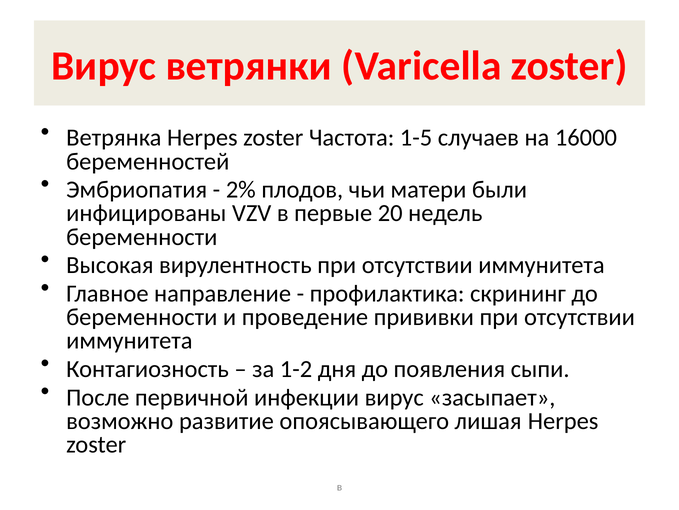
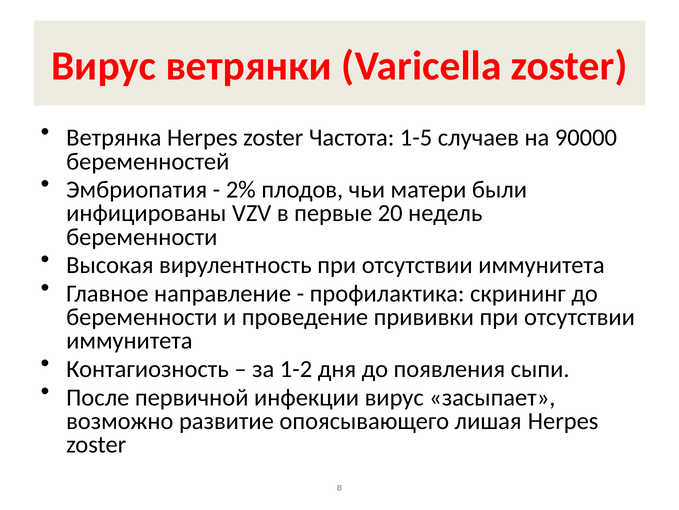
16000: 16000 -> 90000
